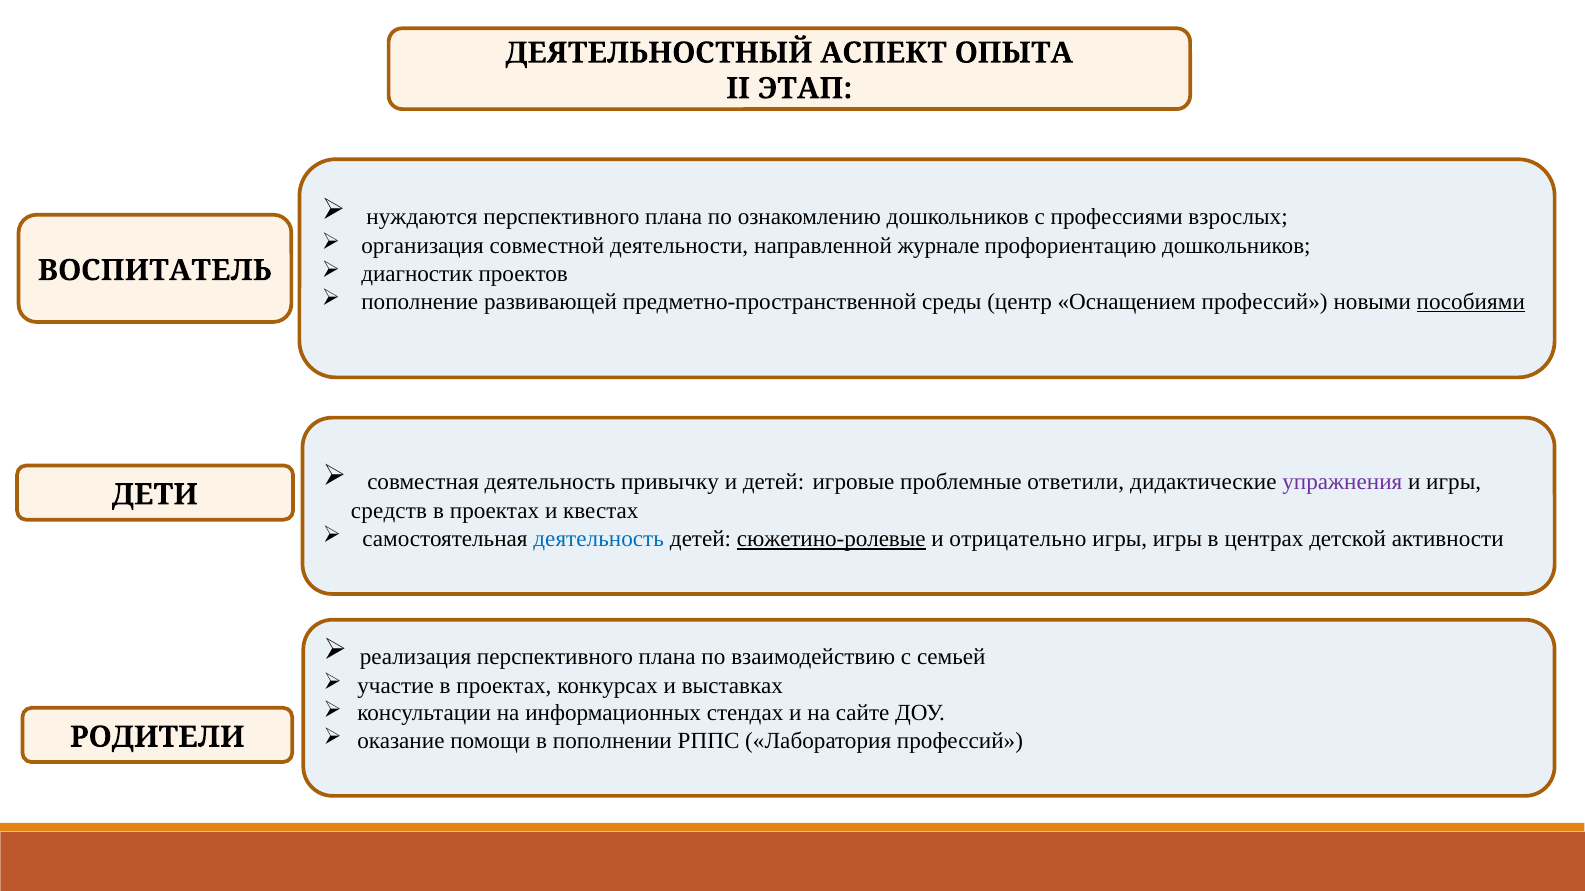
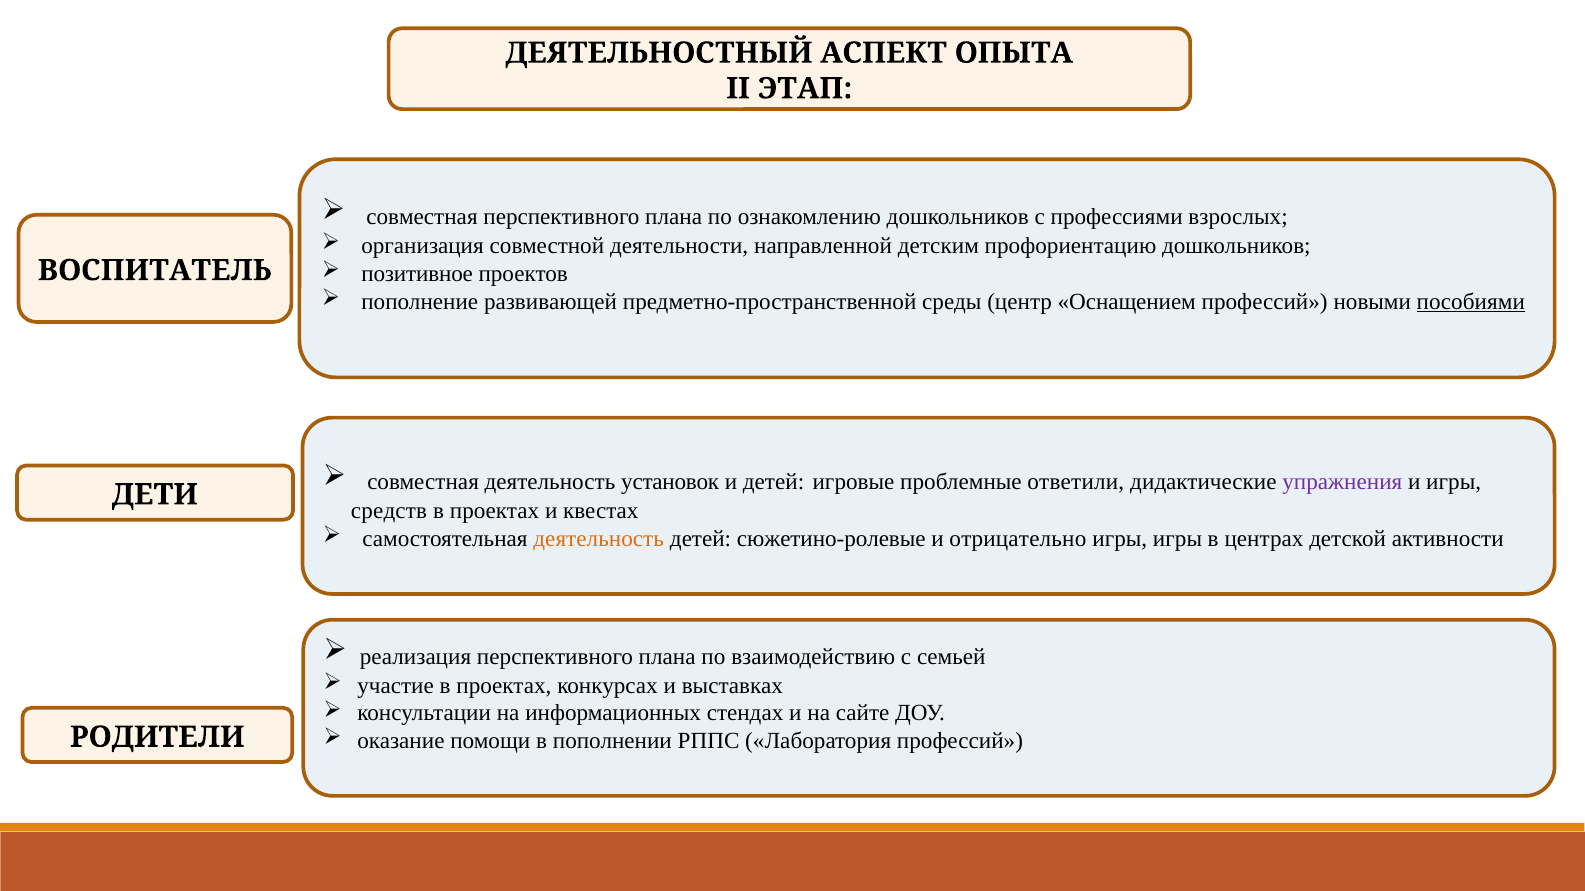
нуждаются at (422, 217): нуждаются -> совместная
журнале: журнале -> детским
диагностик: диагностик -> позитивное
привычку: привычку -> установок
деятельность at (599, 539) colour: blue -> orange
сюжетино-ролевые underline: present -> none
